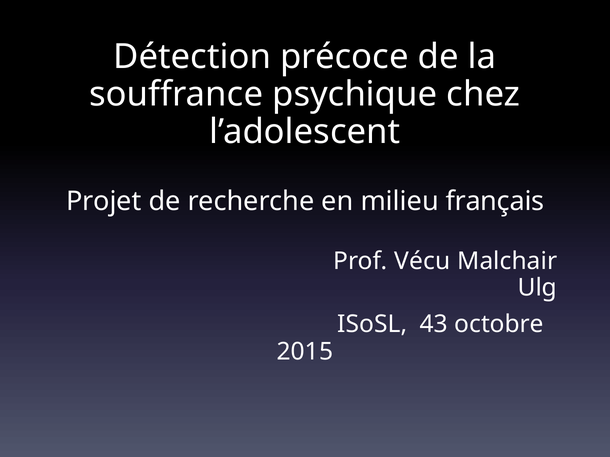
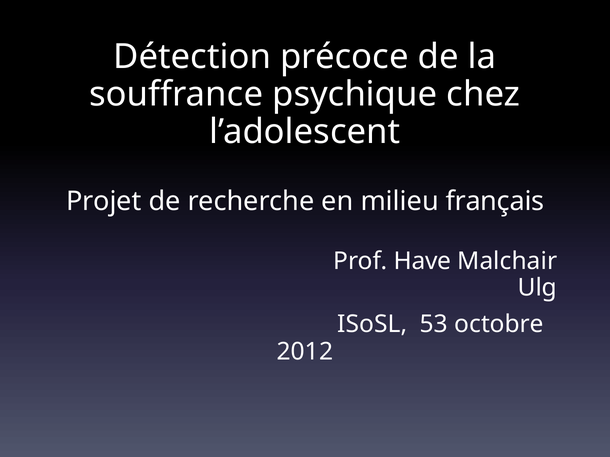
Vécu: Vécu -> Have
43: 43 -> 53
2015: 2015 -> 2012
